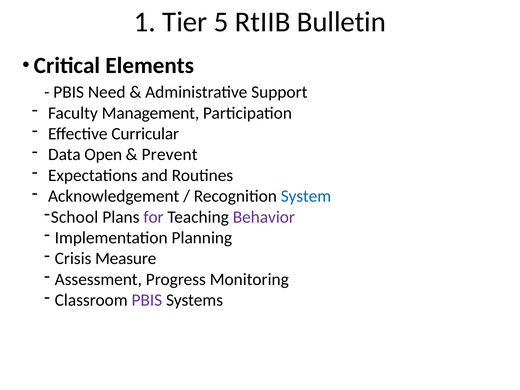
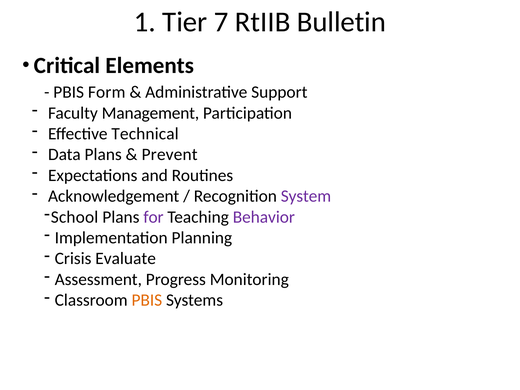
5: 5 -> 7
Need: Need -> Form
Curricular: Curricular -> Technical
Data Open: Open -> Plans
System colour: blue -> purple
Measure: Measure -> Evaluate
PBIS at (147, 300) colour: purple -> orange
